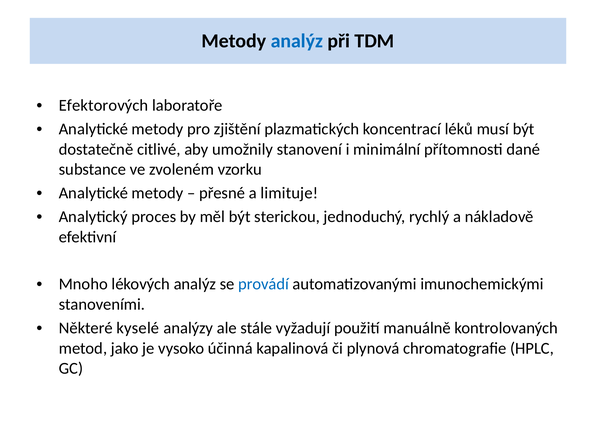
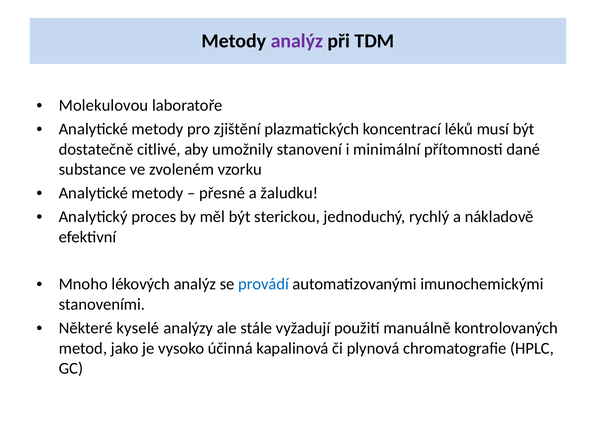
analýz at (297, 41) colour: blue -> purple
Efektorových: Efektorových -> Molekulovou
limituje: limituje -> žaludku
